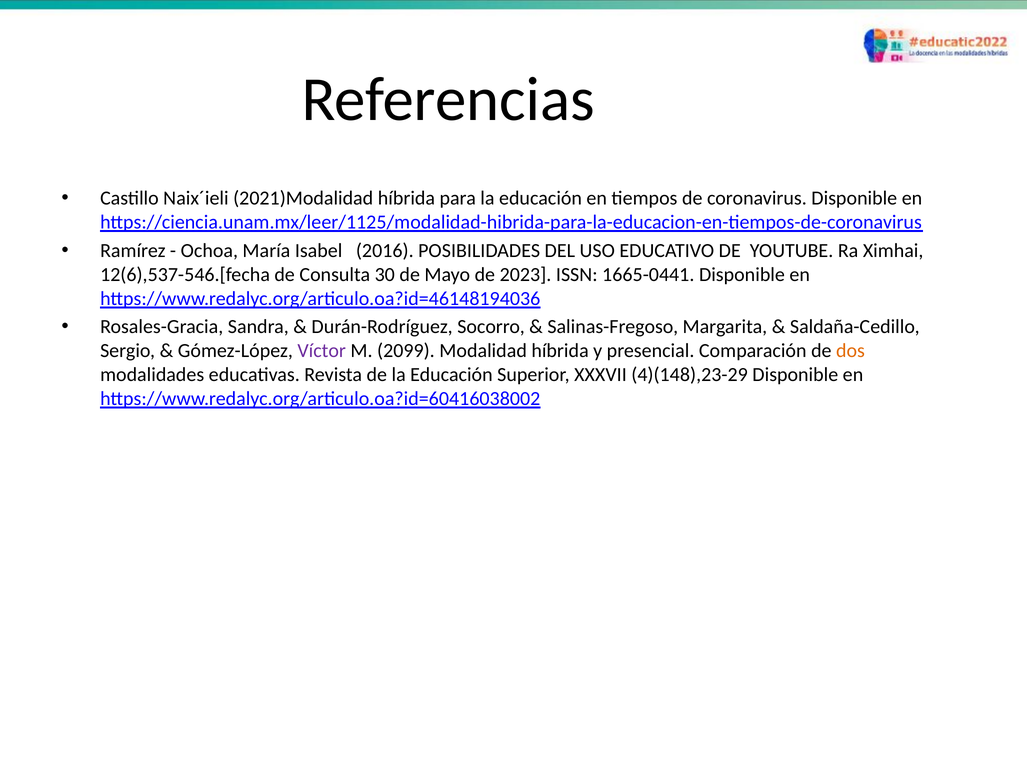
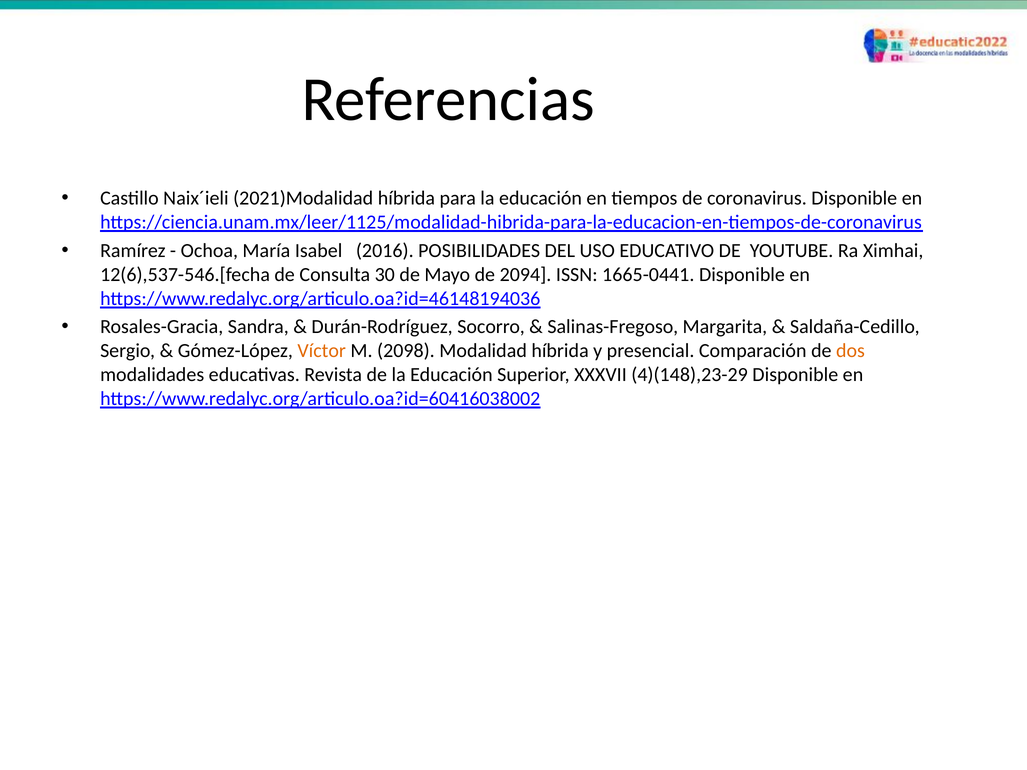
2023: 2023 -> 2094
Víctor colour: purple -> orange
2099: 2099 -> 2098
